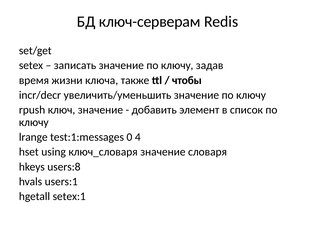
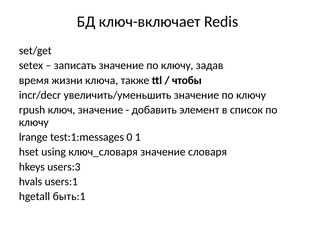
ключ-серверам: ключ-серверам -> ключ-включает
4: 4 -> 1
users:8: users:8 -> users:3
setex:1: setex:1 -> быть:1
